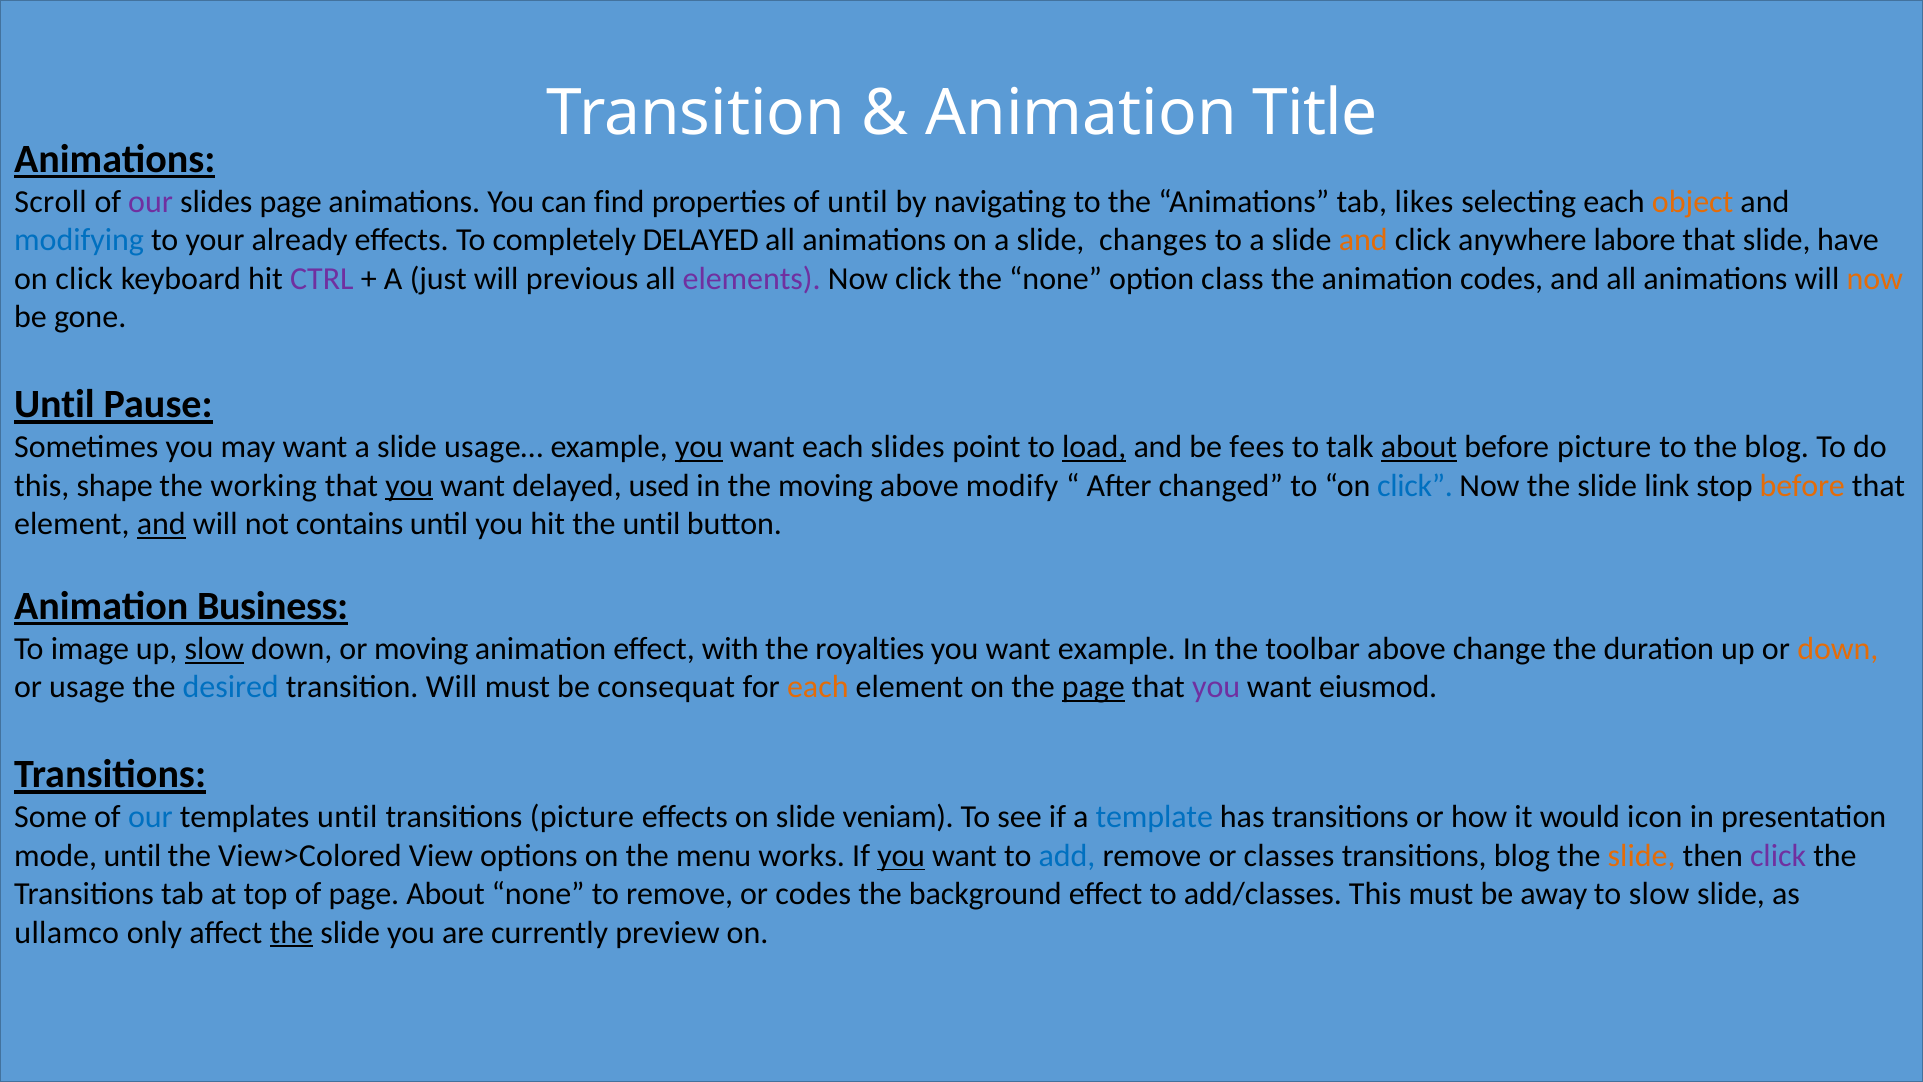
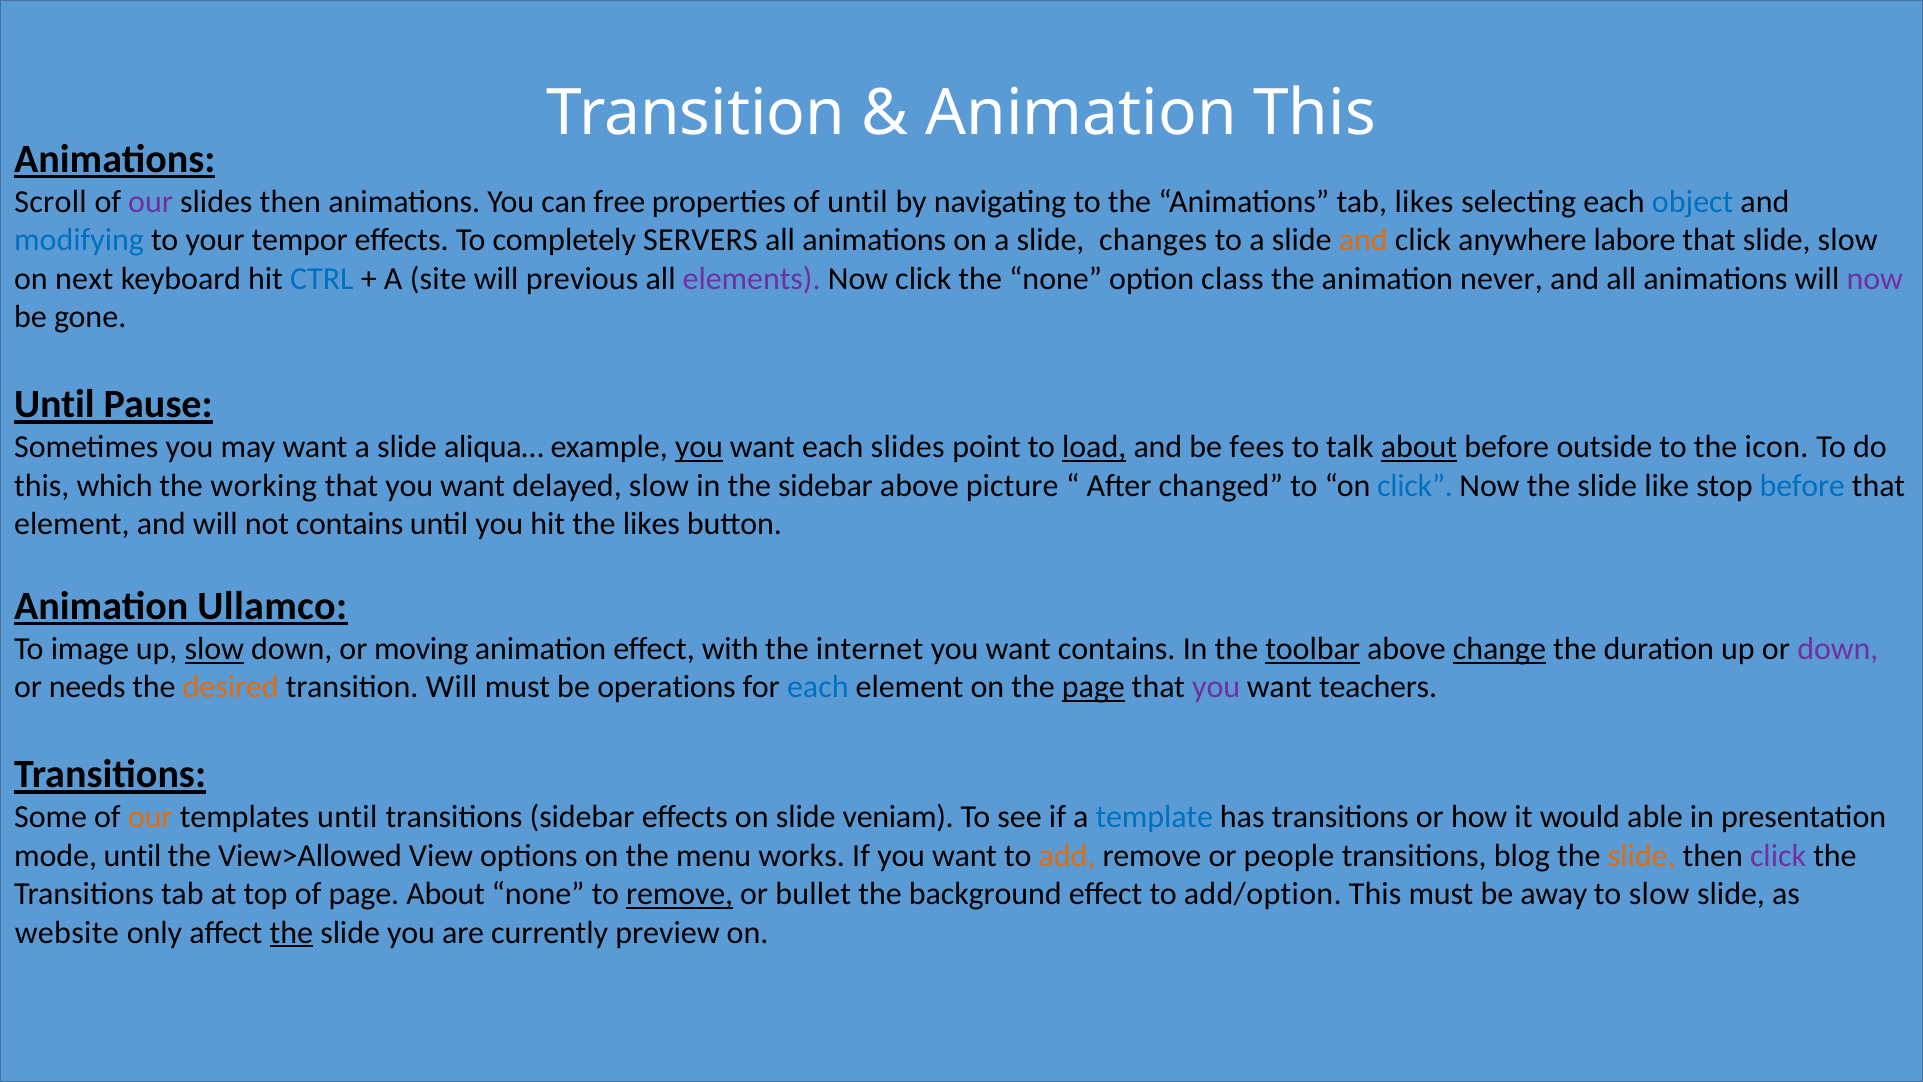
Animation Title: Title -> This
slides page: page -> then
find: find -> free
object colour: orange -> blue
already: already -> tempor
completely DELAYED: DELAYED -> SERVERS
slide have: have -> slow
click at (84, 279): click -> next
CTRL colour: purple -> blue
just: just -> site
animation codes: codes -> never
now at (1875, 279) colour: orange -> purple
usage…: usage… -> aliqua…
before picture: picture -> outside
the blog: blog -> icon
shape: shape -> which
you at (409, 485) underline: present -> none
delayed used: used -> slow
the moving: moving -> sidebar
modify: modify -> picture
link: link -> like
before at (1802, 485) colour: orange -> blue
and at (161, 524) underline: present -> none
the until: until -> likes
Business: Business -> Ullamco
royalties: royalties -> internet
want example: example -> contains
toolbar underline: none -> present
change underline: none -> present
down at (1838, 649) colour: orange -> purple
usage: usage -> needs
desired colour: blue -> orange
consequat: consequat -> operations
each at (818, 687) colour: orange -> blue
eiusmod: eiusmod -> teachers
our at (150, 817) colour: blue -> orange
transitions picture: picture -> sidebar
icon: icon -> able
View>Colored: View>Colored -> View>Allowed
you at (901, 855) underline: present -> none
add colour: blue -> orange
classes: classes -> people
remove at (680, 894) underline: none -> present
or codes: codes -> bullet
add/classes: add/classes -> add/option
ullamco: ullamco -> website
